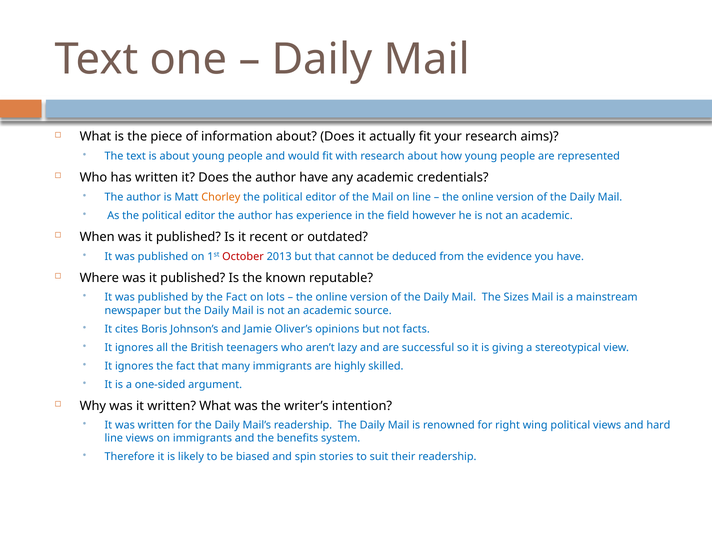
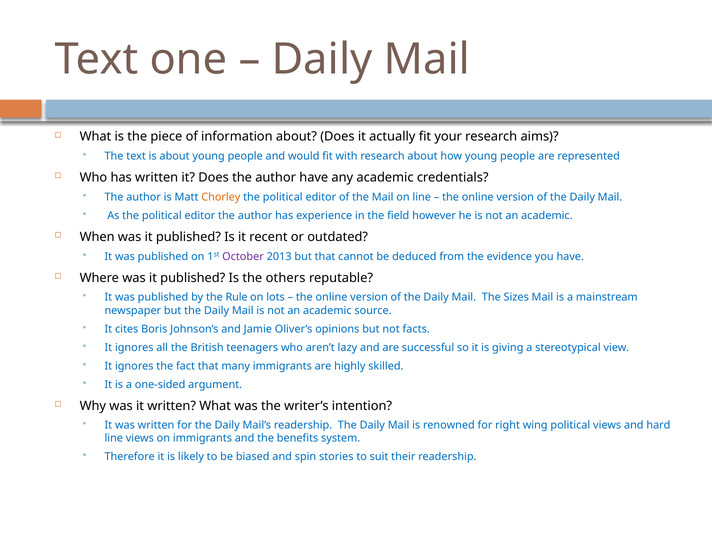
October colour: red -> purple
known: known -> others
by the Fact: Fact -> Rule
